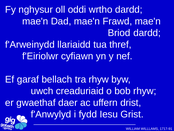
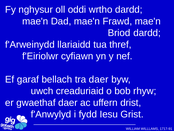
tra rhyw: rhyw -> daer
